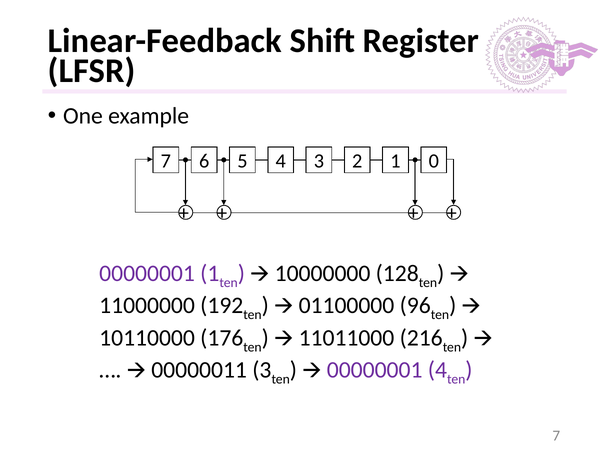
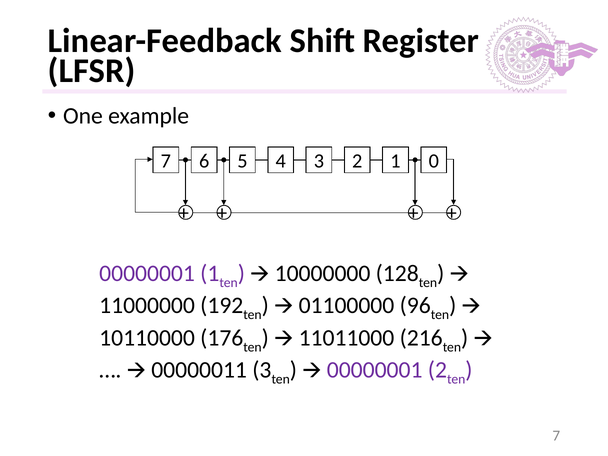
00000001 4: 4 -> 2
